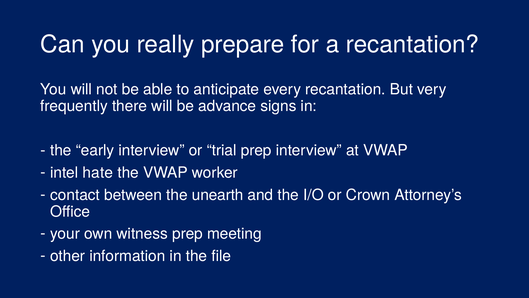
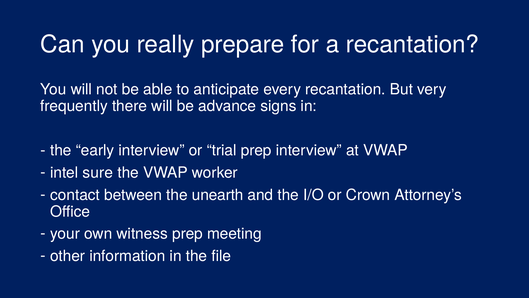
hate: hate -> sure
